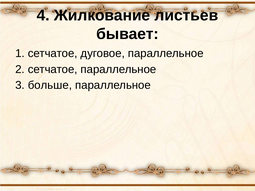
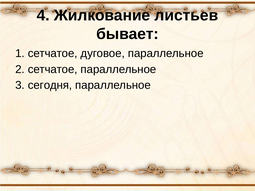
больше: больше -> сегодня
